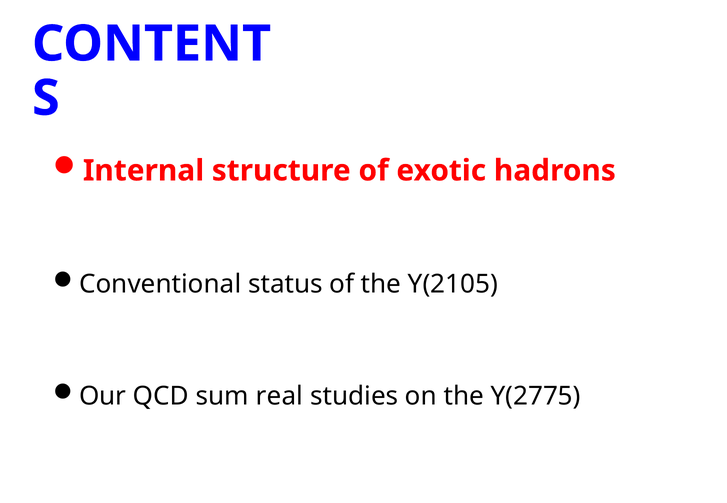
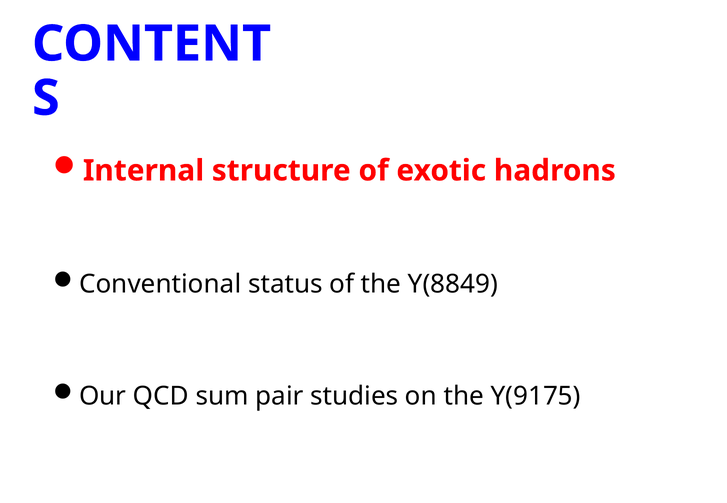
Y(2105: Y(2105 -> Y(8849
real: real -> pair
Y(2775: Y(2775 -> Y(9175
